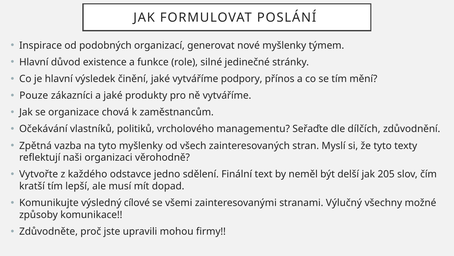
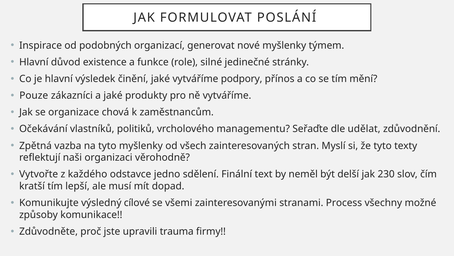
dílčích: dílčích -> udělat
205: 205 -> 230
Výlučný: Výlučný -> Process
mohou: mohou -> trauma
